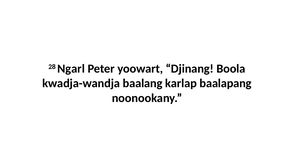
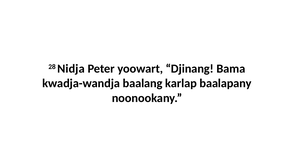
Ngarl: Ngarl -> Nidja
Boola: Boola -> Bama
baalapang: baalapang -> baalapany
